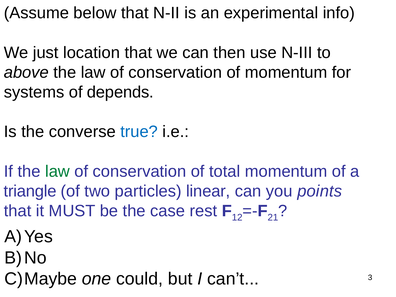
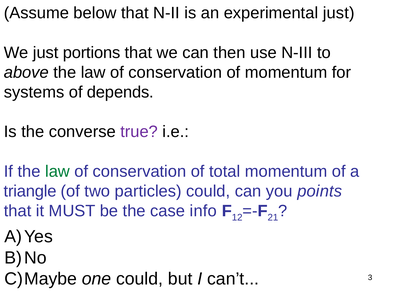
experimental info: info -> just
location: location -> portions
true colour: blue -> purple
particles linear: linear -> could
rest: rest -> info
